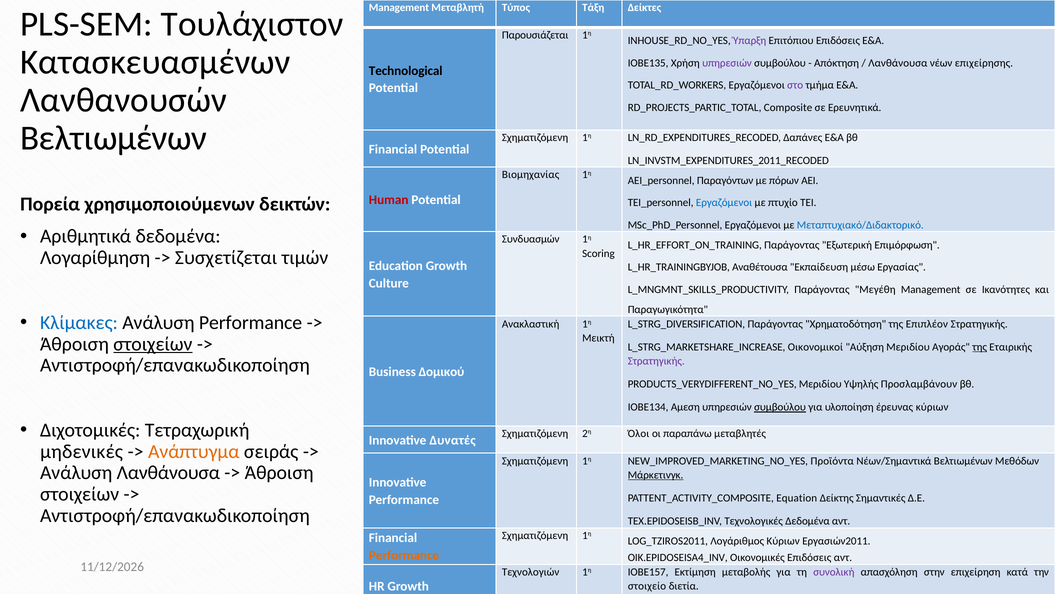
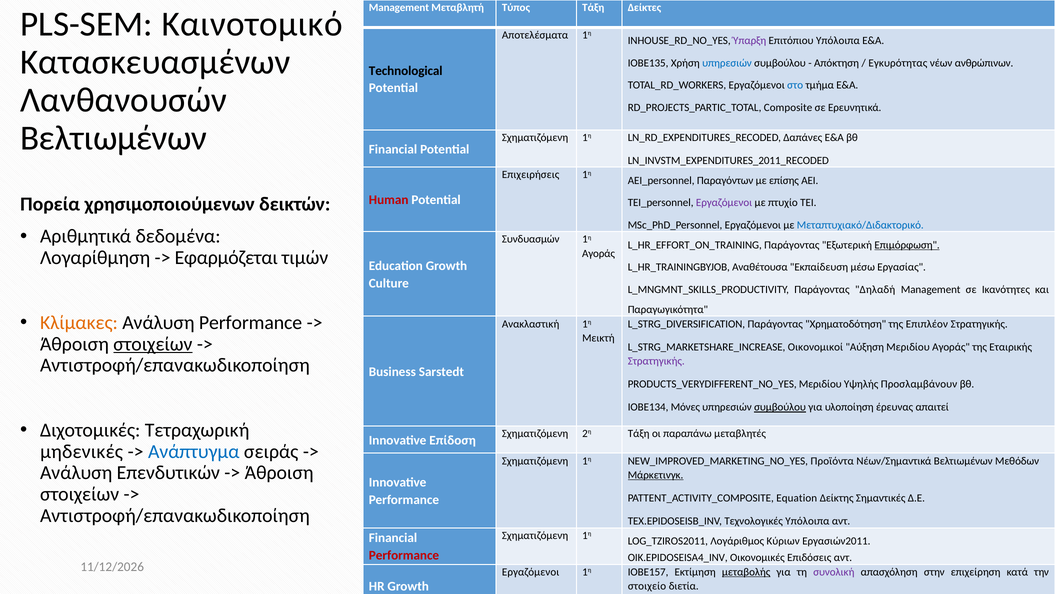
Τουλάχιστον: Τουλάχιστον -> Καινοτομικό
Παρουσιάζεται: Παρουσιάζεται -> Αποτελέσματα
Επιτόπιου Επιδόσεις: Επιδόσεις -> Υπόλοιπα
υπηρεσιών at (727, 63) colour: purple -> blue
Λανθάνουσα at (898, 63): Λανθάνουσα -> Εγκυρότητας
επιχείρησης: επιχείρησης -> ανθρώπινων
στο colour: purple -> blue
Βιομηχανίας: Βιομηχανίας -> Επιχειρήσεις
πόρων: πόρων -> επίσης
Εργαζόμενοι at (724, 203) colour: blue -> purple
Επιμόρφωση underline: none -> present
Scoring at (598, 253): Scoring -> Αγοράς
Συσχετίζεται: Συσχετίζεται -> Εφαρμόζεται
Μεγέθη: Μεγέθη -> Δηλαδή
Κλίμακες colour: blue -> orange
της at (980, 347) underline: present -> none
Δομικού: Δομικού -> Sarstedt
Αμεση: Αμεση -> Μόνες
έρευνας κύριων: κύριων -> απαιτεί
2η Όλοι: Όλοι -> Τάξη
Δυνατές: Δυνατές -> Επίδοση
Ανάπτυγμα colour: orange -> blue
Ανάλυση Λανθάνουσα: Λανθάνουσα -> Επενδυτικών
Τεχνολογικές Δεδομένα: Δεδομένα -> Υπόλοιπα
Performance at (404, 555) colour: orange -> red
Τεχνολογιών at (531, 571): Τεχνολογιών -> Εργαζόμενοι
μεταβολής underline: none -> present
